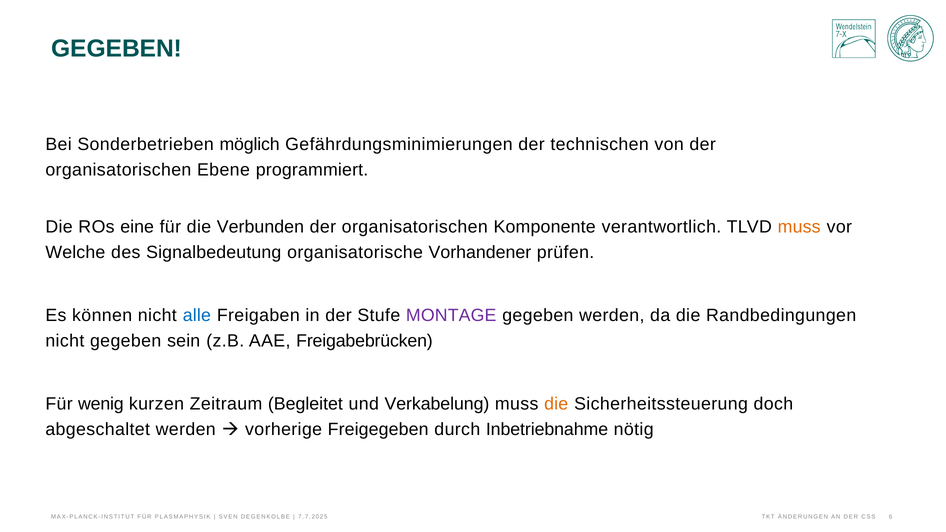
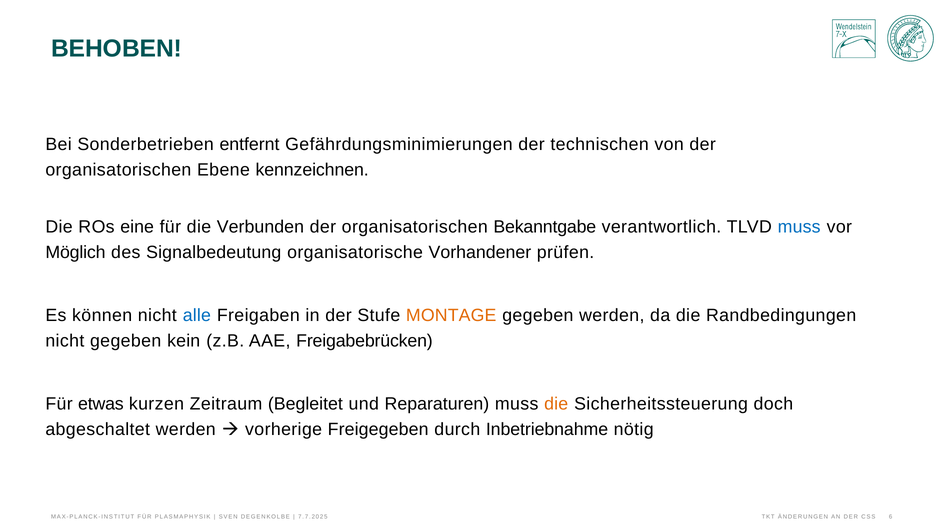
GEGEBEN at (117, 49): GEGEBEN -> BEHOBEN
möglich: möglich -> entfernt
programmiert: programmiert -> kennzeichnen
Komponente: Komponente -> Bekanntgabe
muss at (799, 227) colour: orange -> blue
Welche: Welche -> Möglich
MONTAGE colour: purple -> orange
sein: sein -> kein
wenig: wenig -> etwas
Verkabelung: Verkabelung -> Reparaturen
